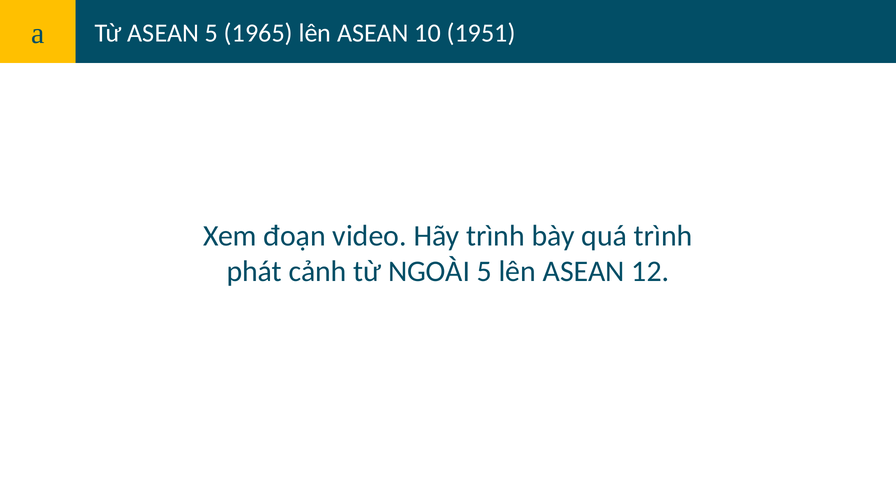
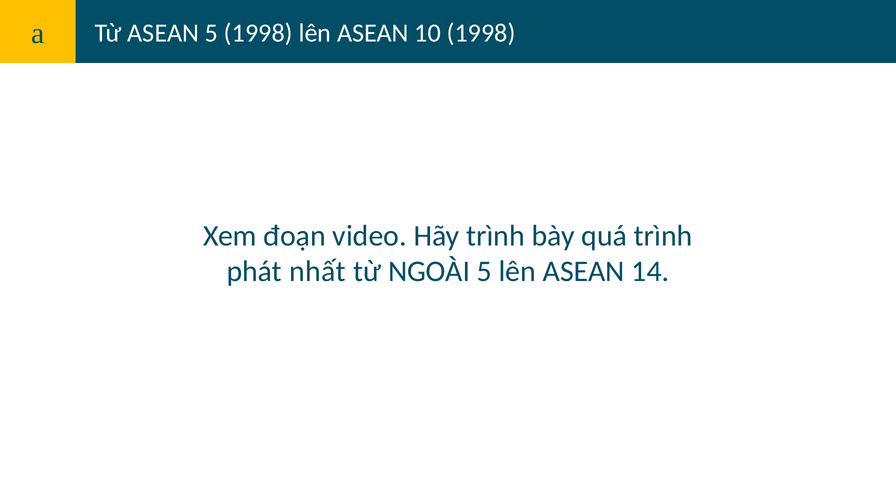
5 1965: 1965 -> 1998
10 1951: 1951 -> 1998
cảnh: cảnh -> nhất
12: 12 -> 14
